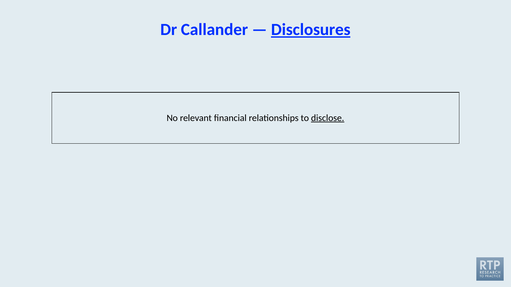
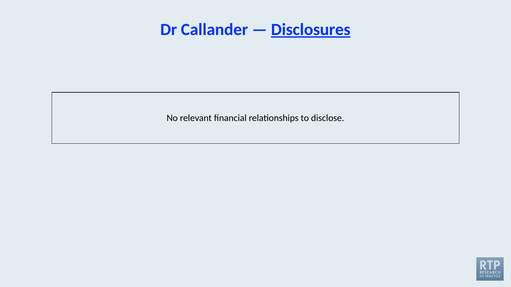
disclose underline: present -> none
